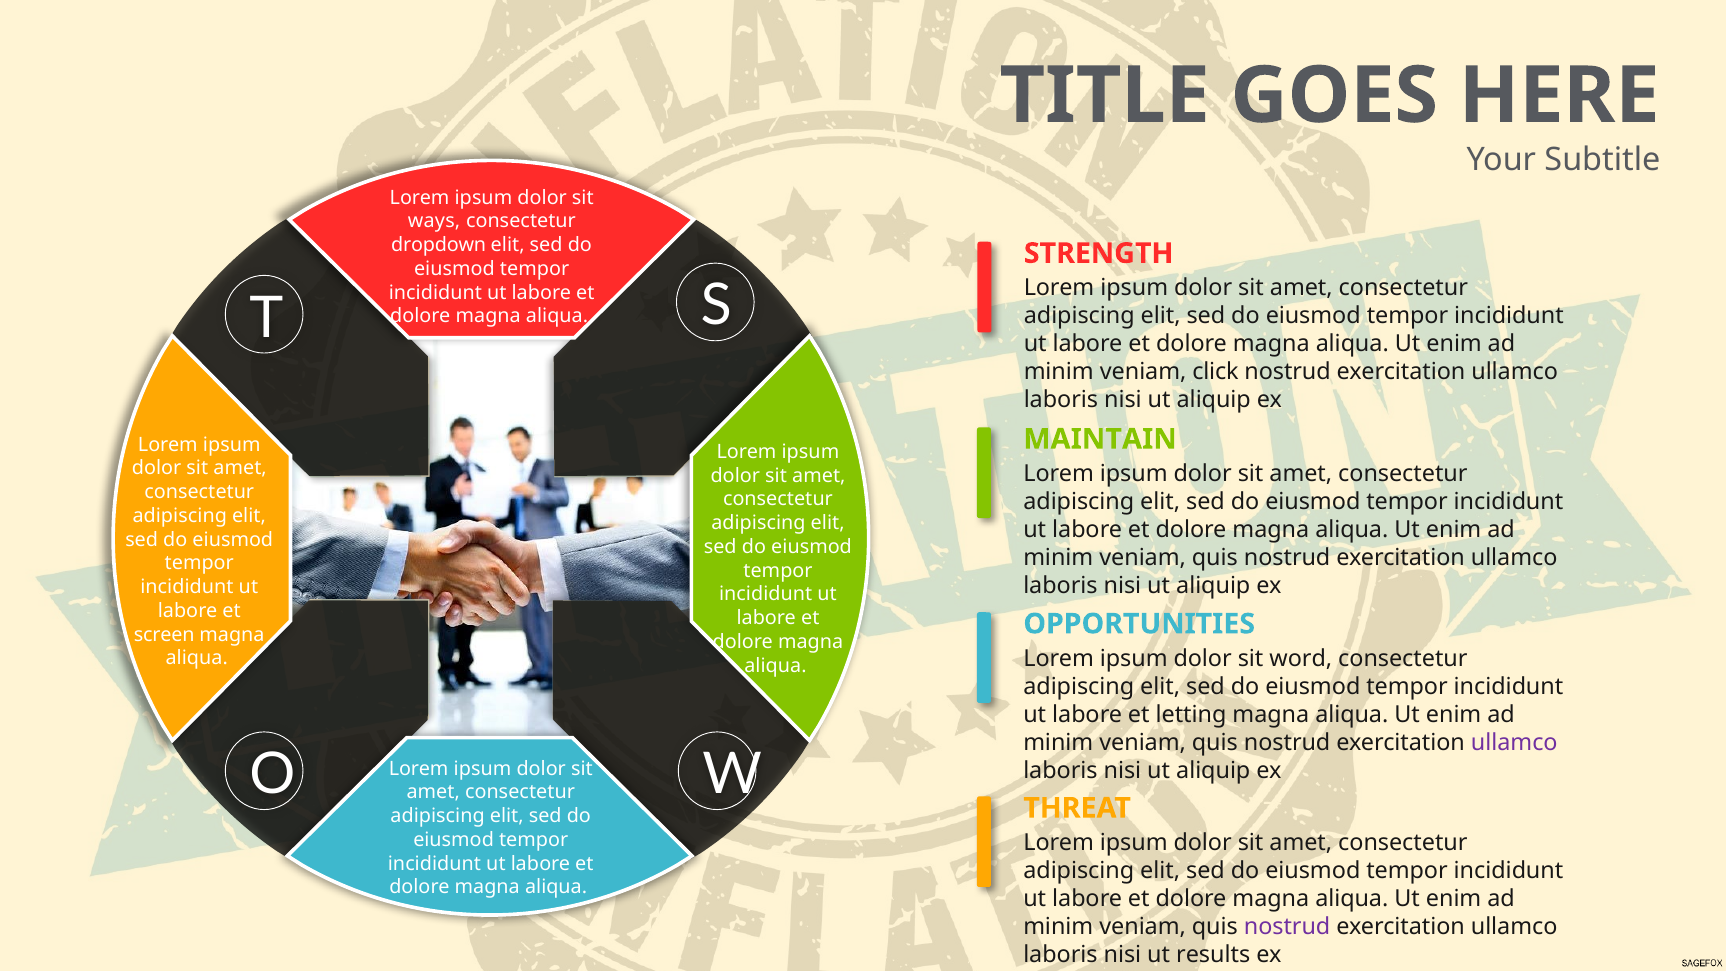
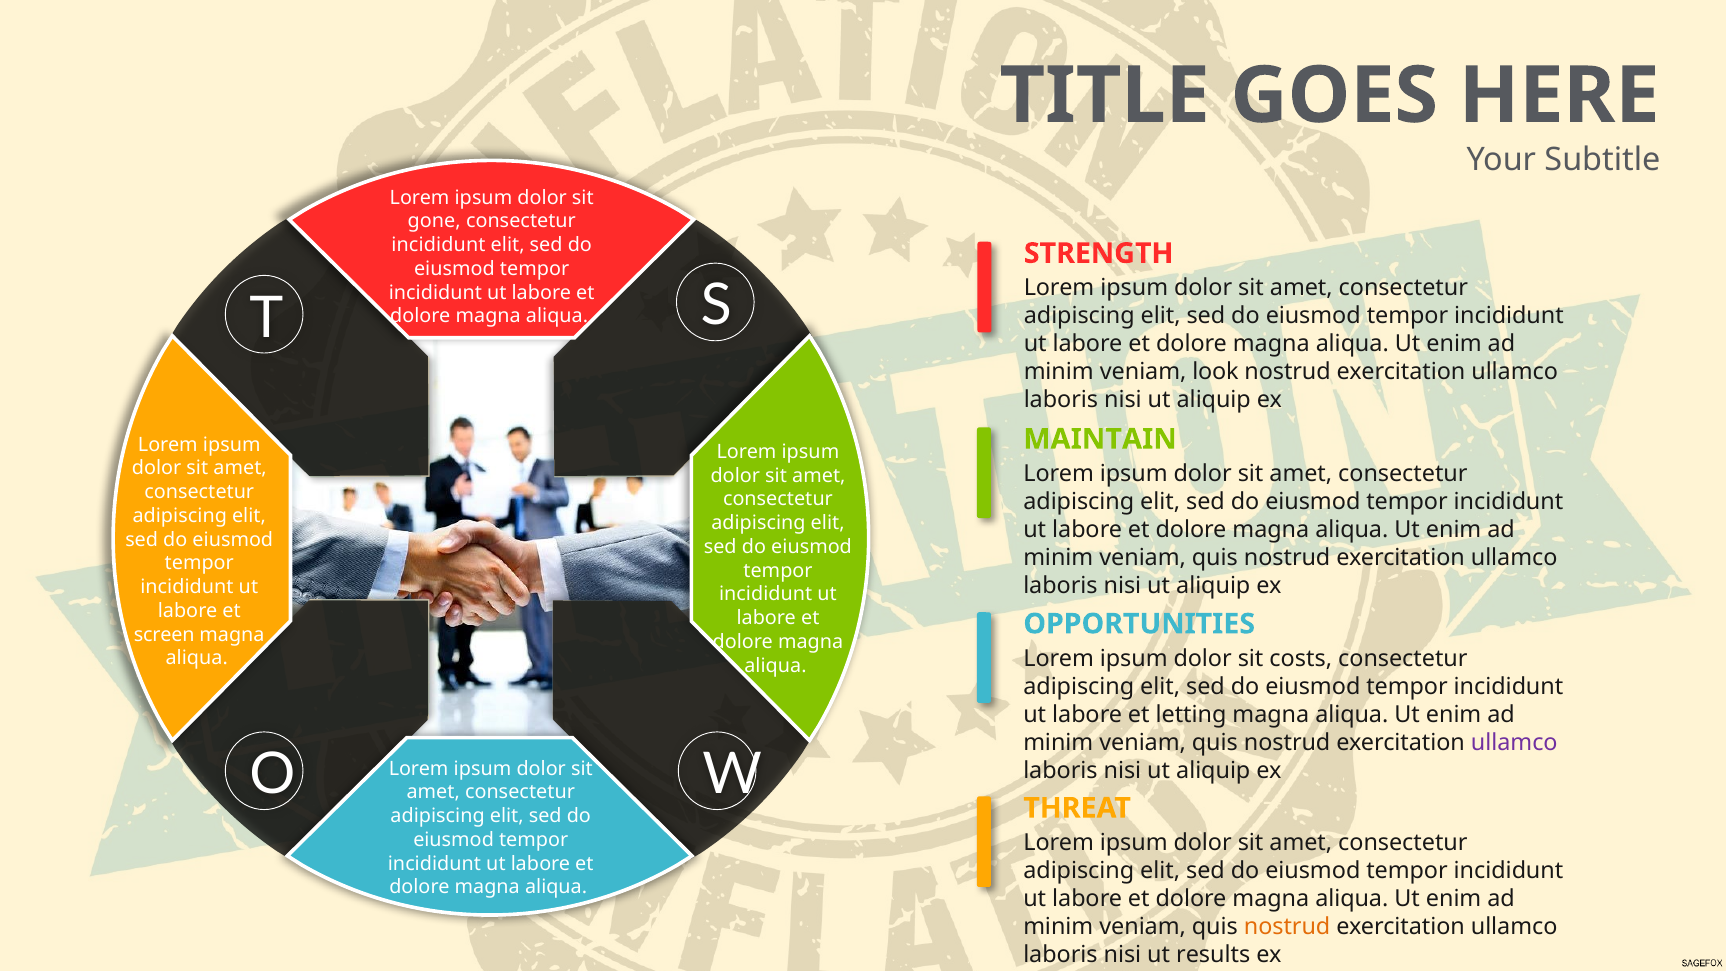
ways: ways -> gone
dropdown at (439, 245): dropdown -> incididunt
click: click -> look
word: word -> costs
nostrud at (1287, 927) colour: purple -> orange
